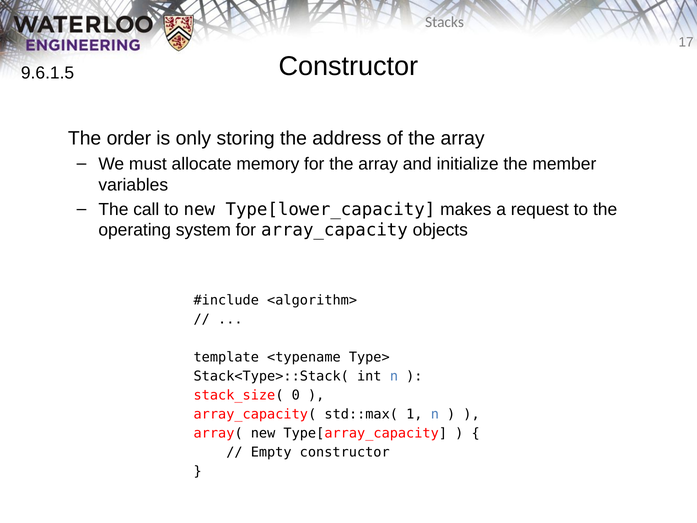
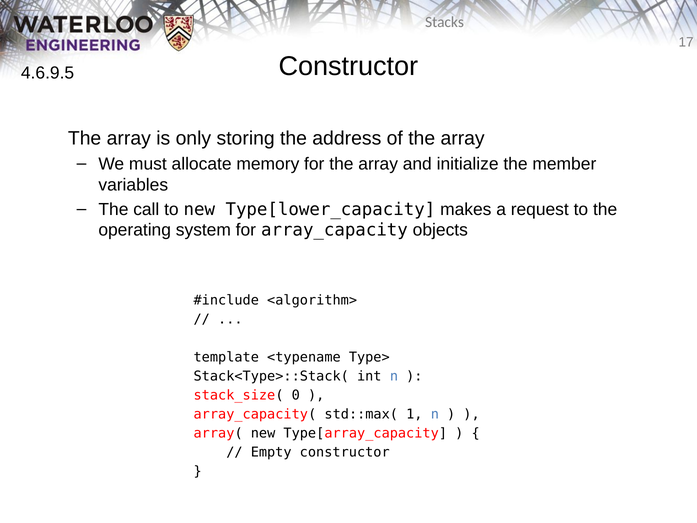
9.6.1.5: 9.6.1.5 -> 4.6.9.5
order at (129, 138): order -> array
